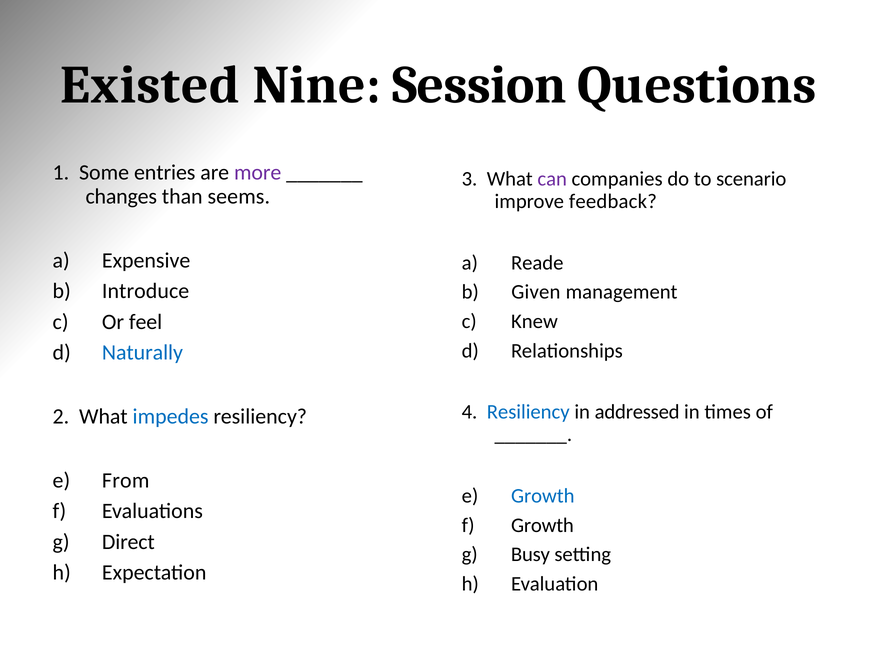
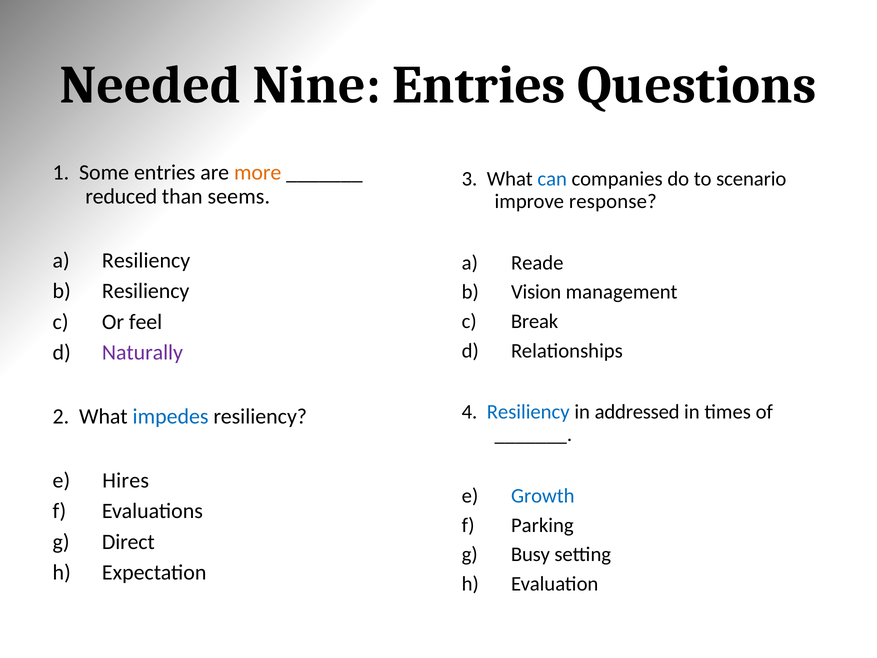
Existed: Existed -> Needed
Nine Session: Session -> Entries
more colour: purple -> orange
can colour: purple -> blue
changes: changes -> reduced
feedback: feedback -> response
Expensive at (146, 260): Expensive -> Resiliency
Introduce at (146, 291): Introduce -> Resiliency
Given: Given -> Vision
Knew: Knew -> Break
Naturally colour: blue -> purple
From: From -> Hires
Growth at (542, 525): Growth -> Parking
